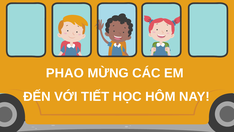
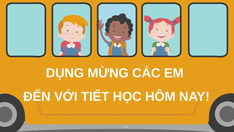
PHAO: PHAO -> DỤNG
